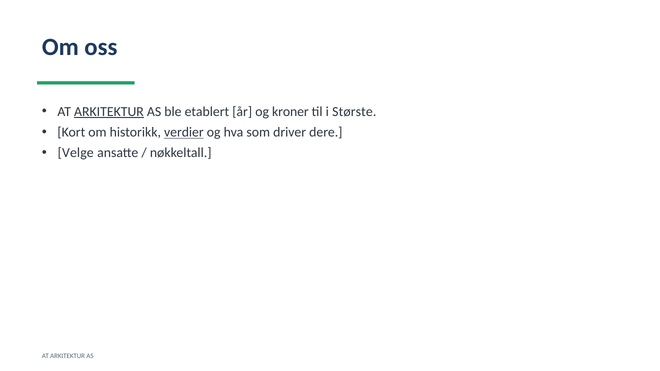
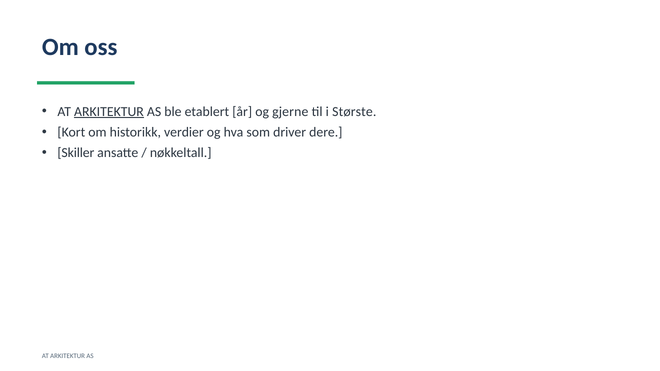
kroner: kroner -> gjerne
verdier underline: present -> none
Velge: Velge -> Skiller
